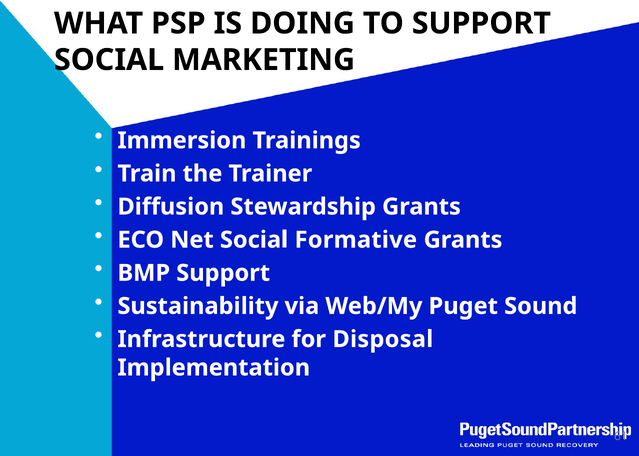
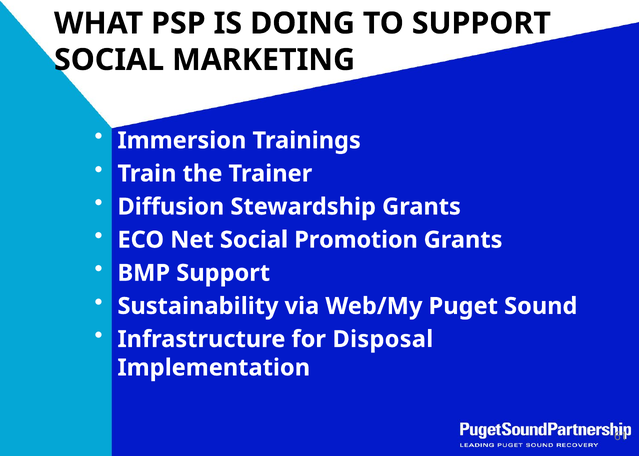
Formative: Formative -> Promotion
